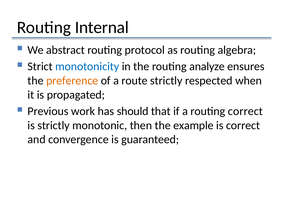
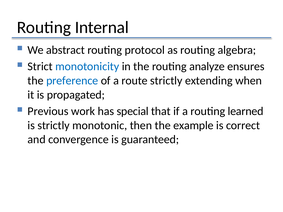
preference colour: orange -> blue
respected: respected -> extending
should: should -> special
routing correct: correct -> learned
